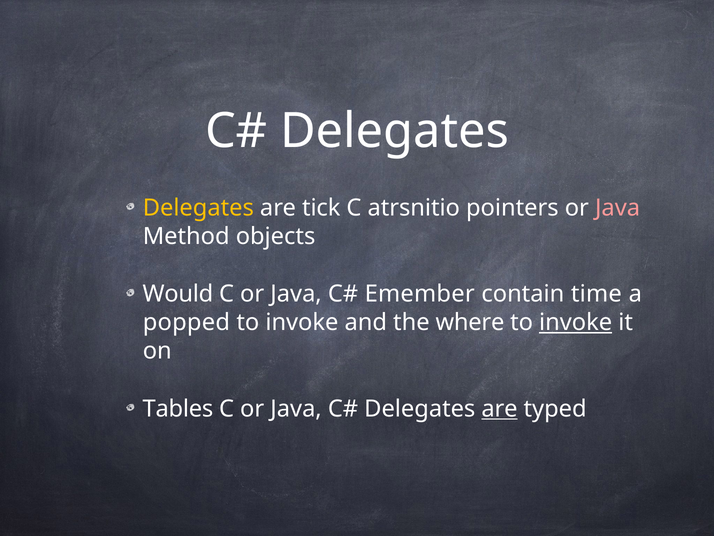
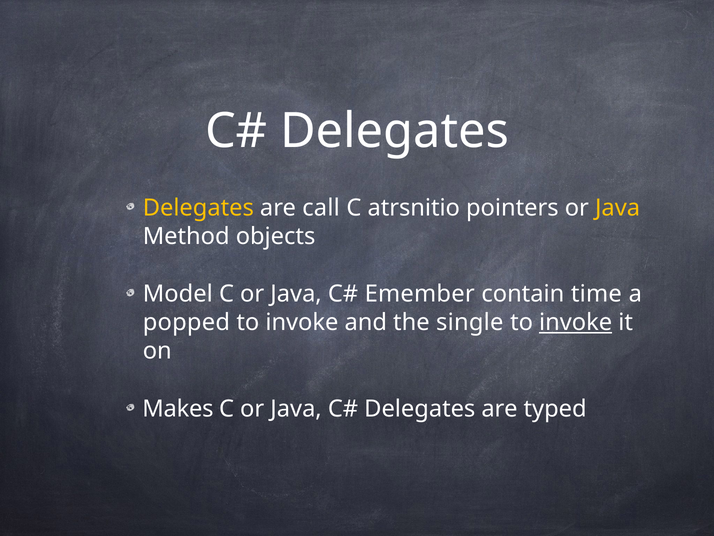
tick: tick -> call
Java at (618, 208) colour: pink -> yellow
Would: Would -> Model
where: where -> single
Tables: Tables -> Makes
are at (500, 408) underline: present -> none
